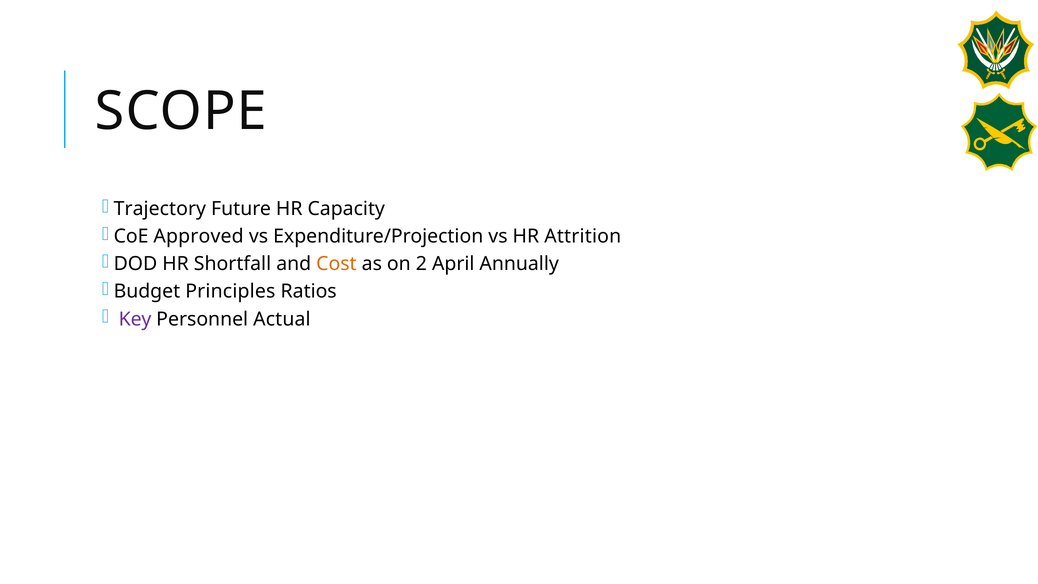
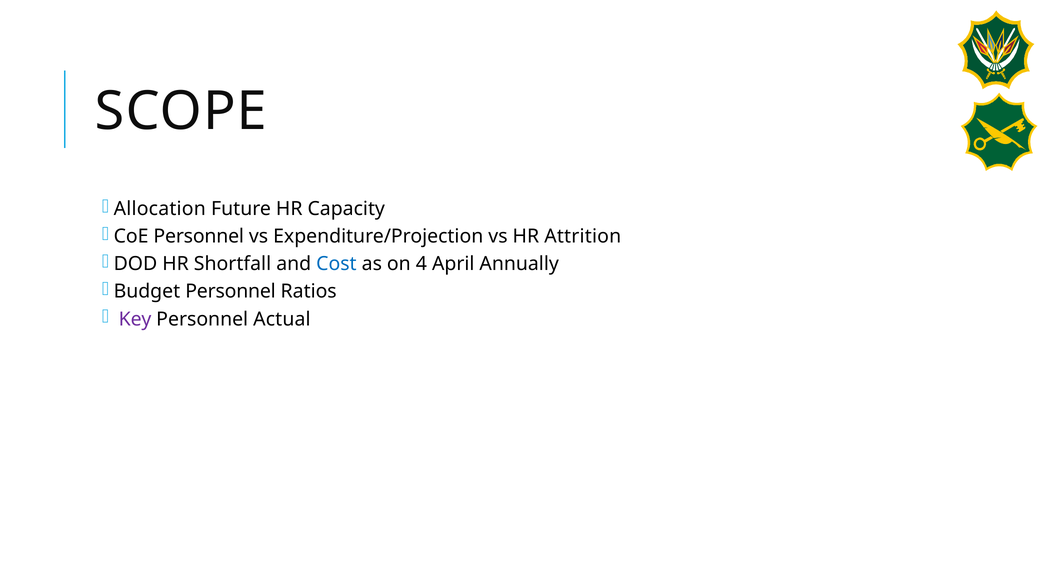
Trajectory: Trajectory -> Allocation
CoE Approved: Approved -> Personnel
Cost colour: orange -> blue
2: 2 -> 4
Budget Principles: Principles -> Personnel
